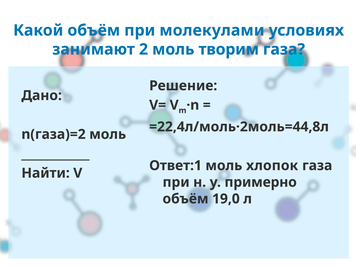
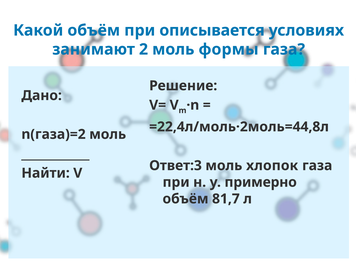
молекулами: молекулами -> описывается
творим: творим -> формы
Ответ:1: Ответ:1 -> Ответ:3
19,0: 19,0 -> 81,7
